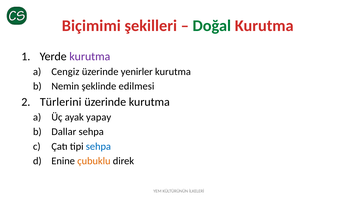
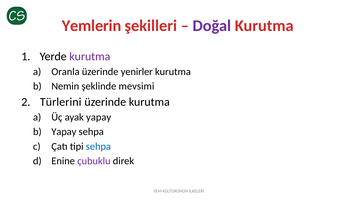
Biçimimi: Biçimimi -> Yemlerin
Doğal colour: green -> purple
Cengiz: Cengiz -> Oranla
edilmesi: edilmesi -> mevsimi
Dallar at (64, 132): Dallar -> Yapay
çubuklu colour: orange -> purple
